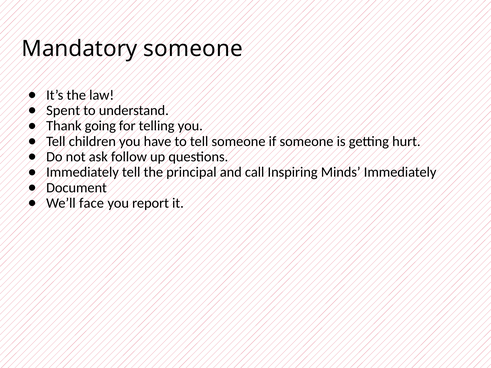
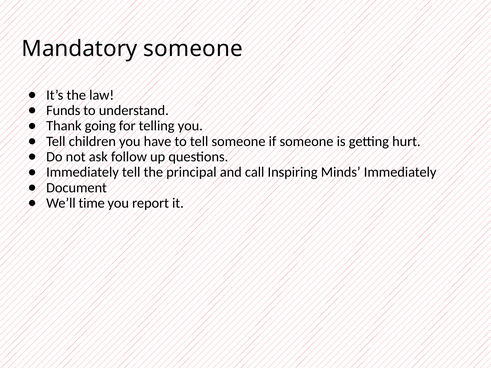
Spent: Spent -> Funds
face: face -> time
